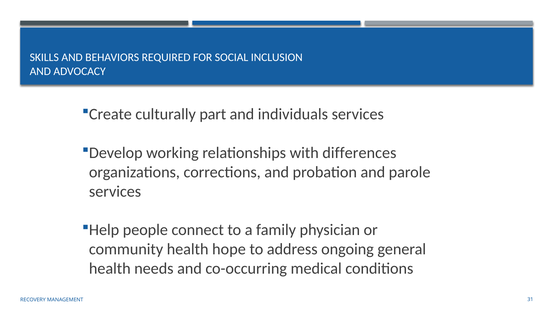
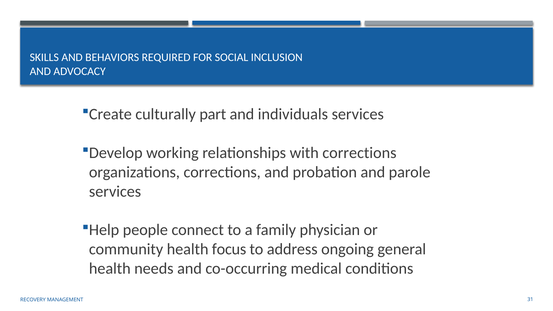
with differences: differences -> corrections
hope: hope -> focus
